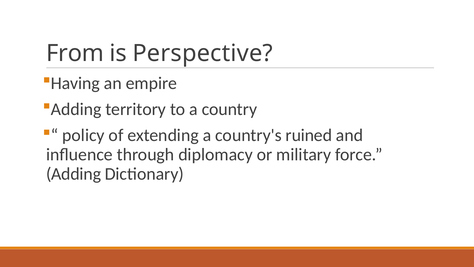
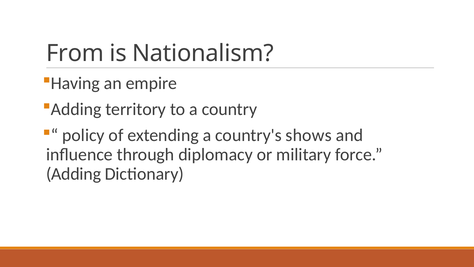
Perspective: Perspective -> Nationalism
ruined: ruined -> shows
